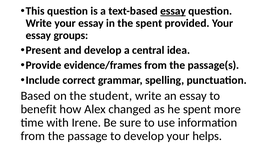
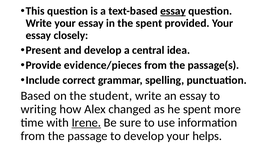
groups: groups -> closely
evidence/frames: evidence/frames -> evidence/pieces
benefit: benefit -> writing
Irene underline: none -> present
